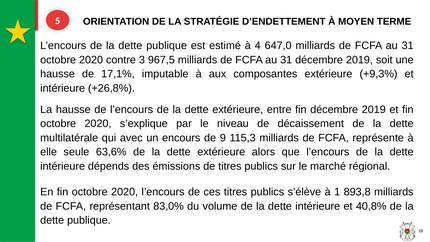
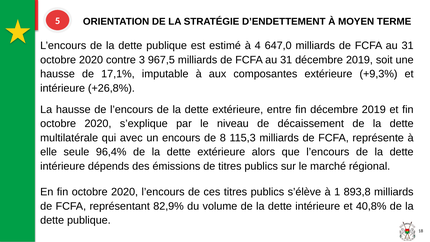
9: 9 -> 8
63,6%: 63,6% -> 96,4%
83,0%: 83,0% -> 82,9%
